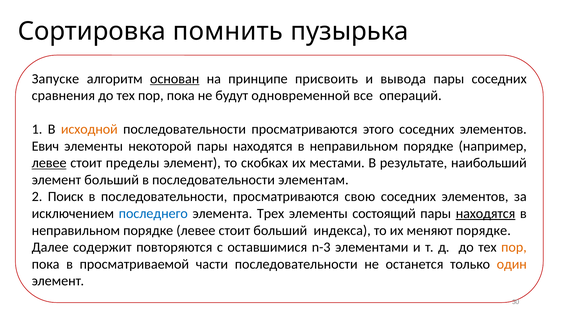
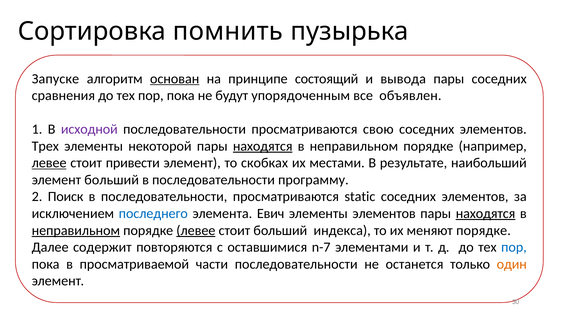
присвоить: присвоить -> состоящий
одновременной: одновременной -> упорядоченным
операций: операций -> объявлен
исходной colour: orange -> purple
этого: этого -> свою
Евич: Евич -> Трех
находятся at (263, 146) underline: none -> present
пределы: пределы -> привести
элементам: элементам -> программу
свою: свою -> static
Трех: Трех -> Евич
элементы состоящий: состоящий -> элементов
неправильном at (76, 230) underline: none -> present
левее at (196, 230) underline: none -> present
n-3: n-3 -> n-7
пор at (514, 247) colour: orange -> blue
